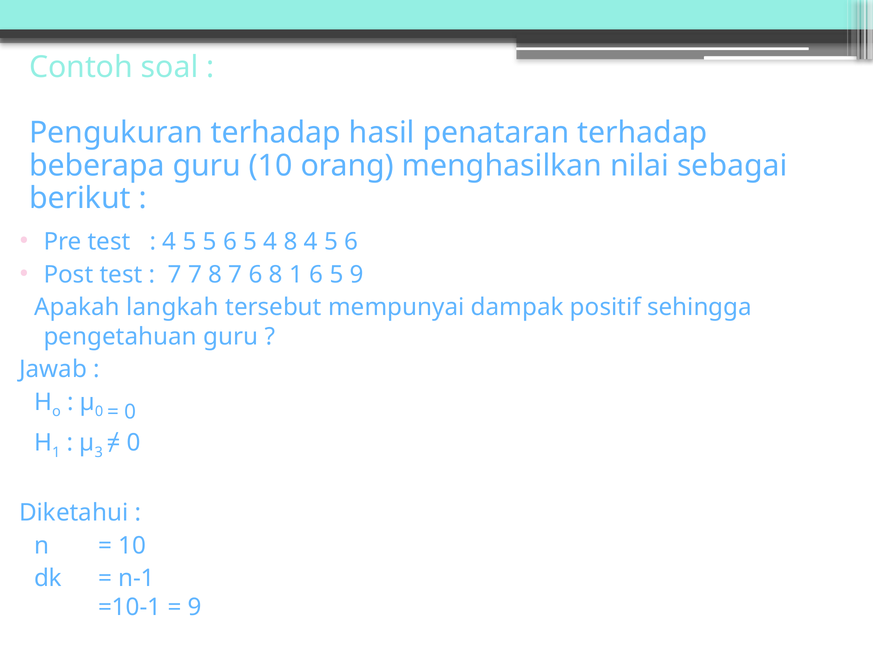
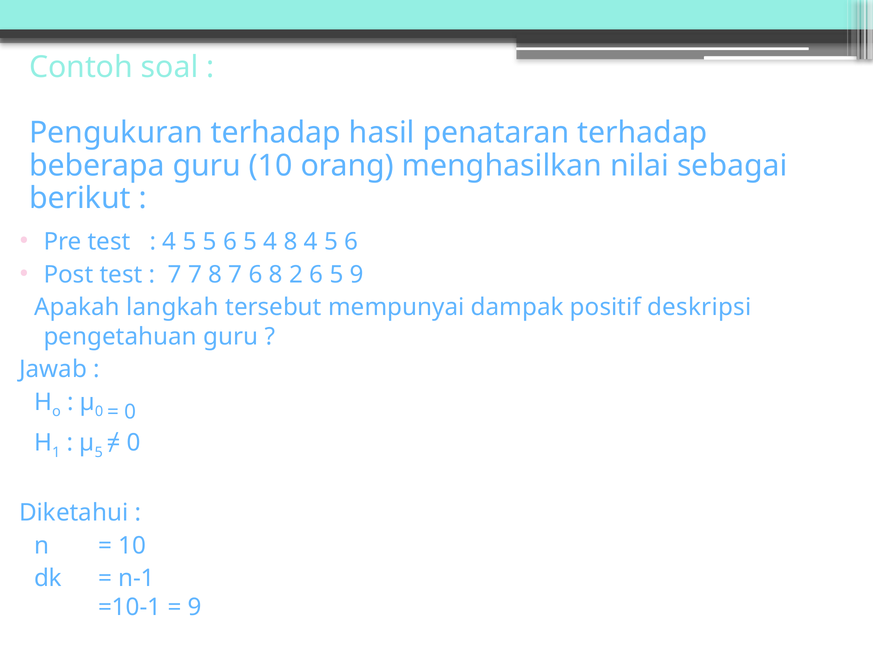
8 1: 1 -> 2
sehingga: sehingga -> deskripsi
3 at (99, 452): 3 -> 5
